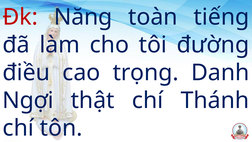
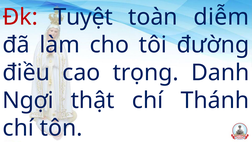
Năng: Năng -> Tuyệt
tiếng: tiếng -> diễm
